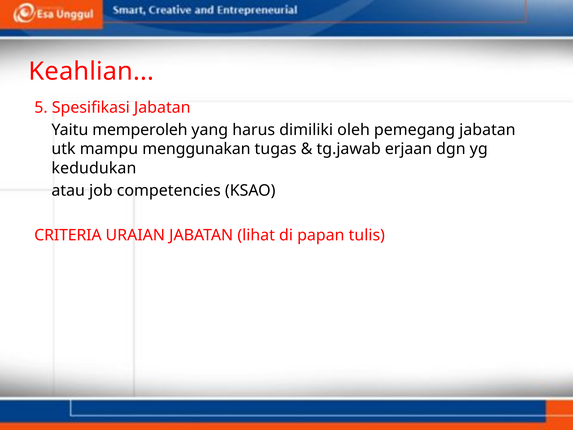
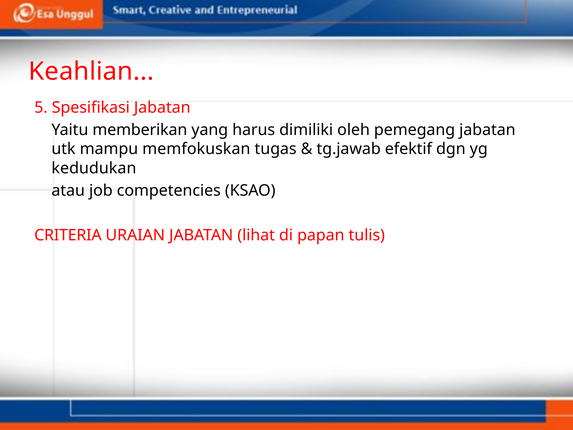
memperoleh: memperoleh -> memberikan
menggunakan: menggunakan -> memfokuskan
erjaan: erjaan -> efektif
